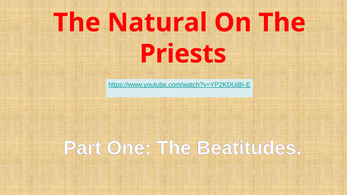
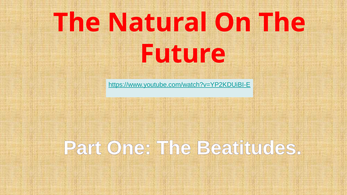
Priests: Priests -> Future
